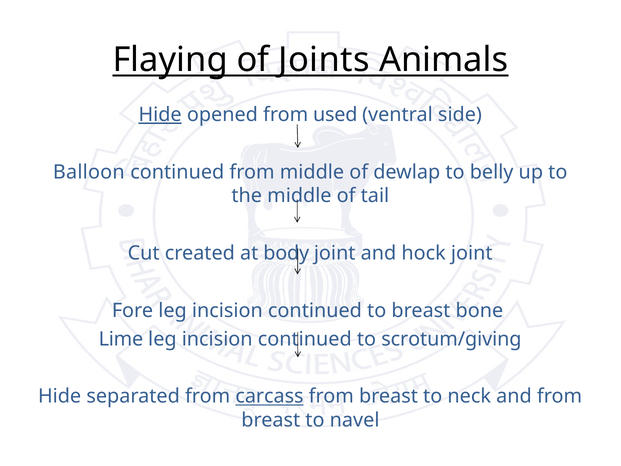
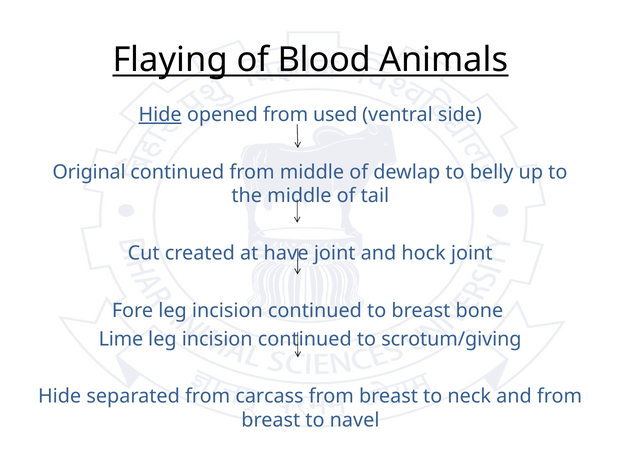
Joints: Joints -> Blood
Balloon: Balloon -> Original
body: body -> have
carcass underline: present -> none
